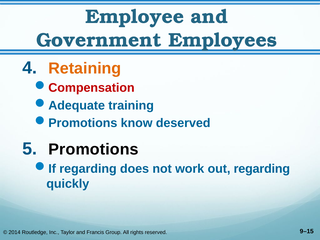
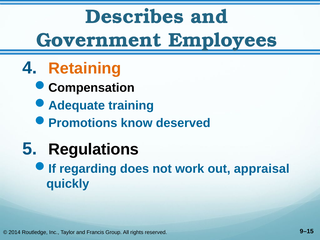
Employee: Employee -> Describes
Compensation colour: red -> black
Promotions at (93, 149): Promotions -> Regulations
out regarding: regarding -> appraisal
